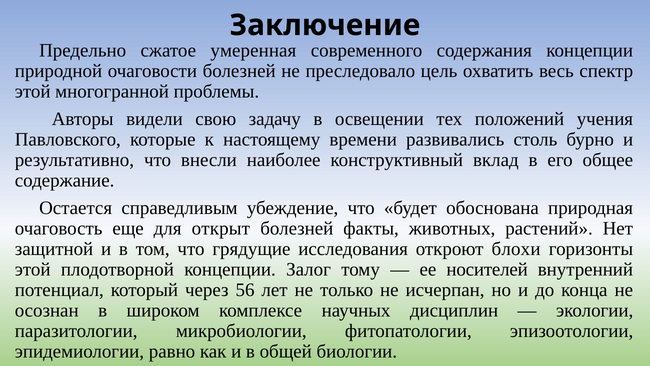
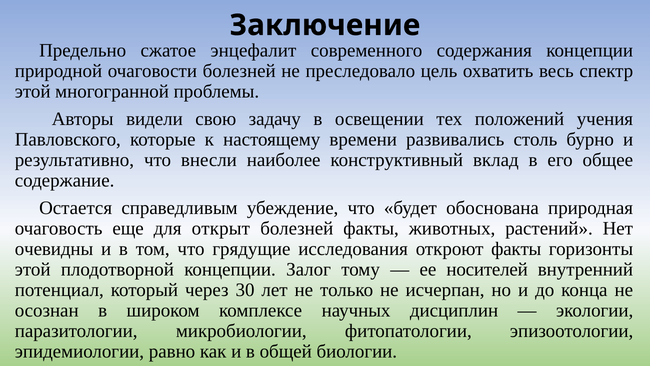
умеренная: умеренная -> энцефалит
защитной: защитной -> очевидны
откроют блохи: блохи -> факты
56: 56 -> 30
